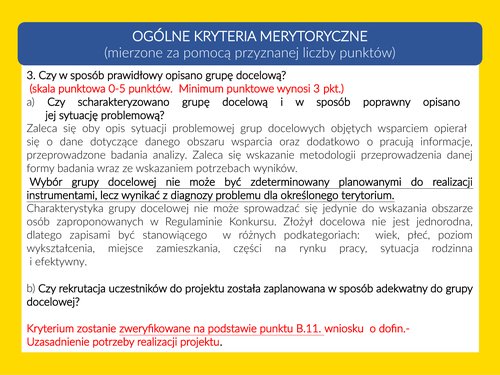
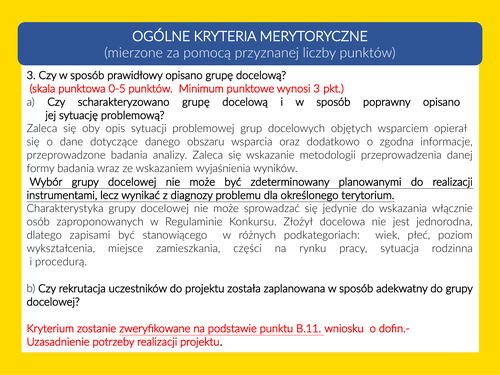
pracują: pracują -> zgodna
potrzebach: potrzebach -> wyjaśnienia
obszarze: obszarze -> włącznie
efektywny: efektywny -> procedurą
